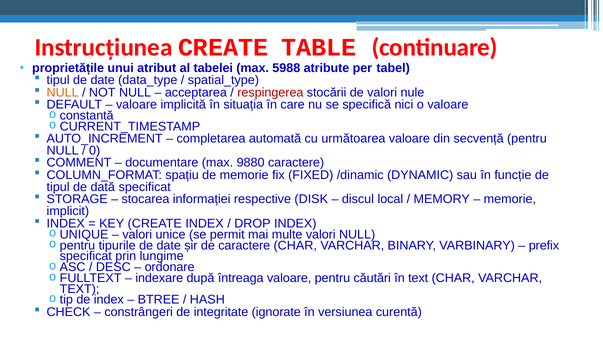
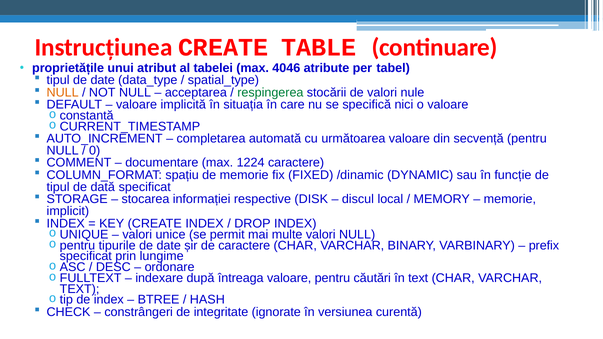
5988: 5988 -> 4046
respingerea colour: red -> green
9880: 9880 -> 1224
